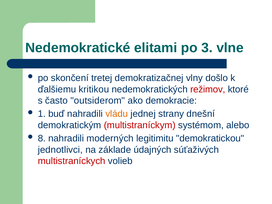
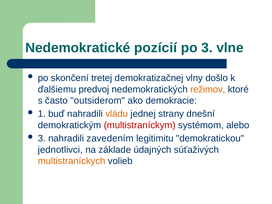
elitami: elitami -> pozícií
kritikou: kritikou -> predvoj
režimov colour: red -> orange
8 at (42, 138): 8 -> 3
moderných: moderných -> zavedením
multistraníckych colour: red -> orange
